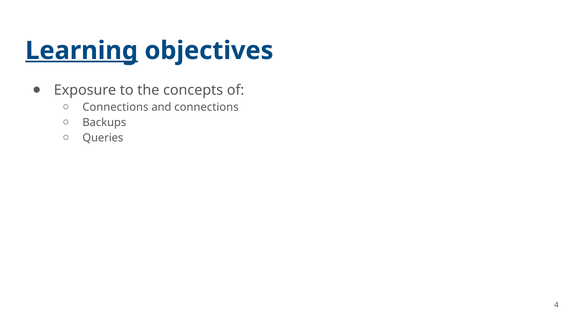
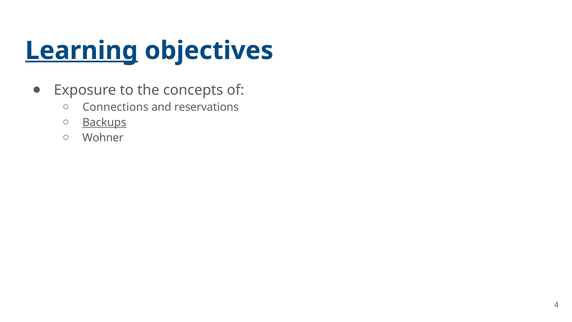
and connections: connections -> reservations
Backups underline: none -> present
Queries: Queries -> Wohner
